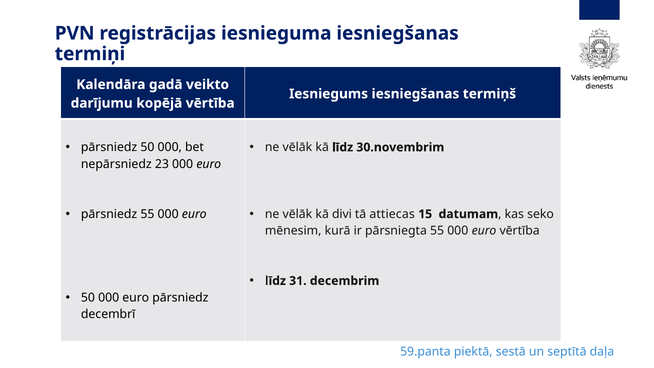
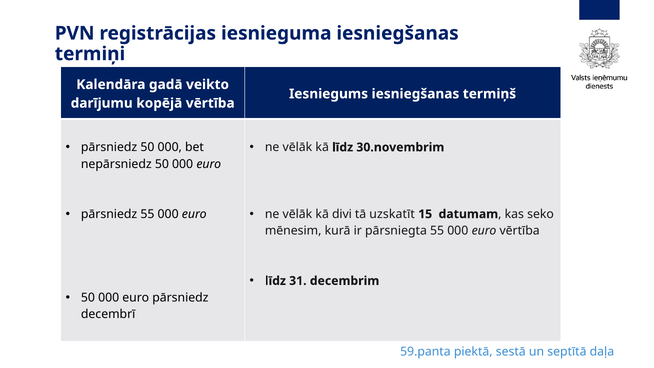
nepārsniedz 23: 23 -> 50
attiecas: attiecas -> uzskatīt
